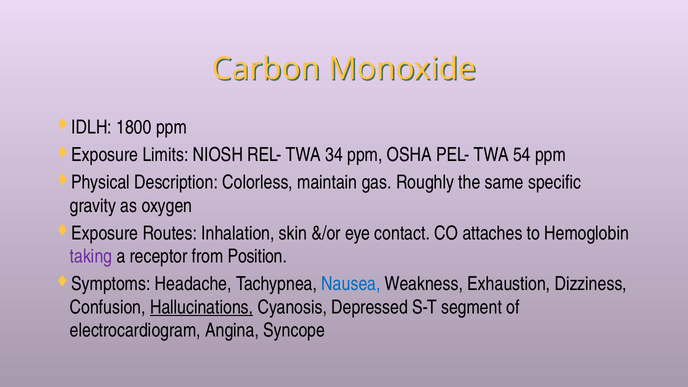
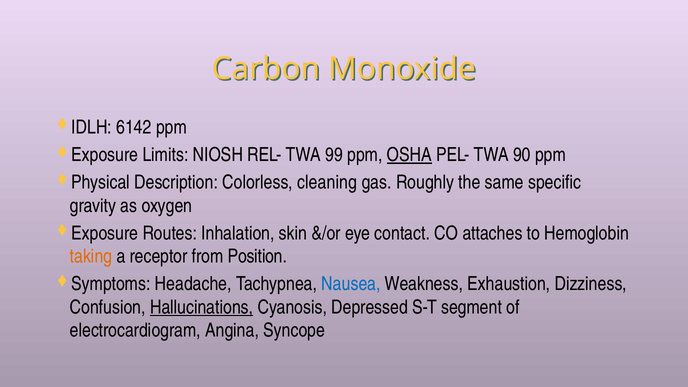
1800: 1800 -> 6142
34: 34 -> 99
OSHA underline: none -> present
54: 54 -> 90
maintain: maintain -> cleaning
taking colour: purple -> orange
